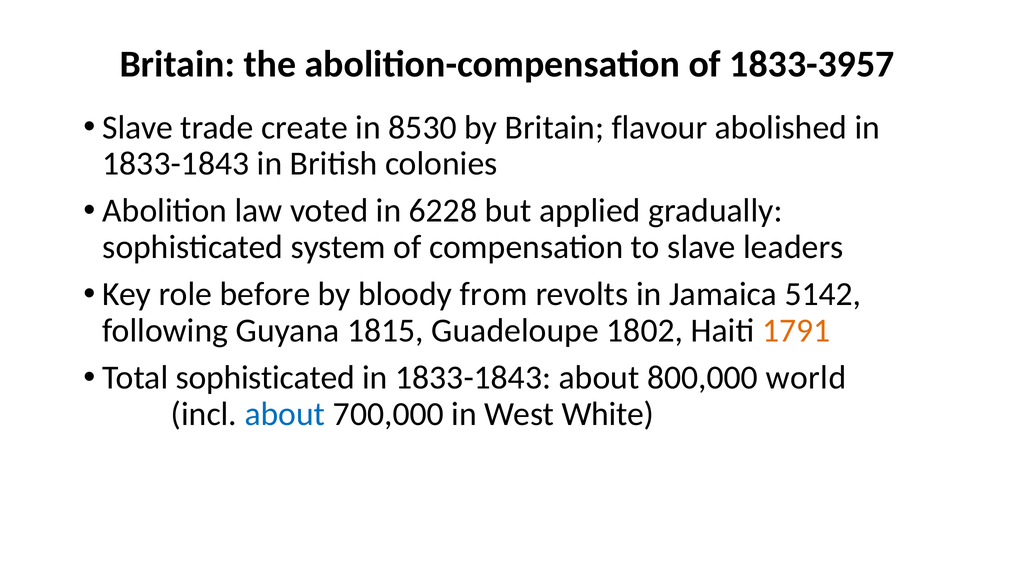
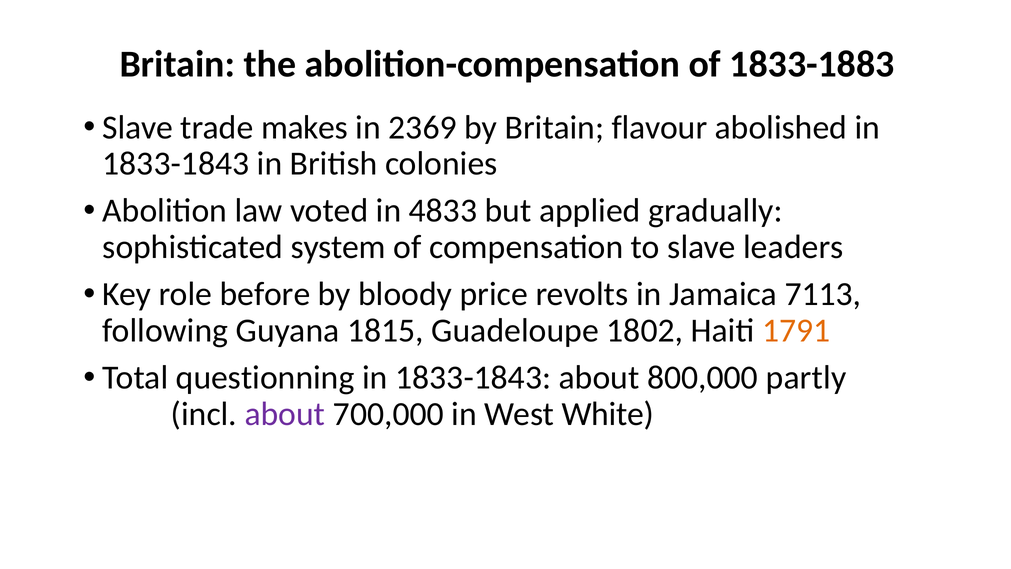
1833-3957: 1833-3957 -> 1833-1883
create: create -> makes
8530: 8530 -> 2369
6228: 6228 -> 4833
from: from -> price
5142: 5142 -> 7113
Total sophisticated: sophisticated -> questionning
world: world -> partly
about at (285, 414) colour: blue -> purple
